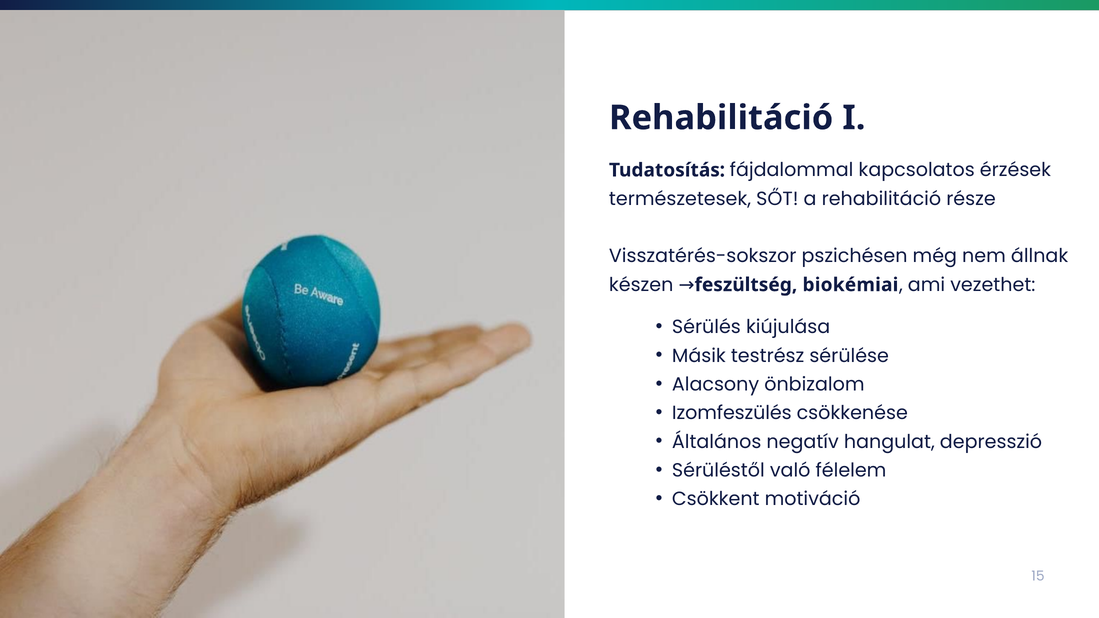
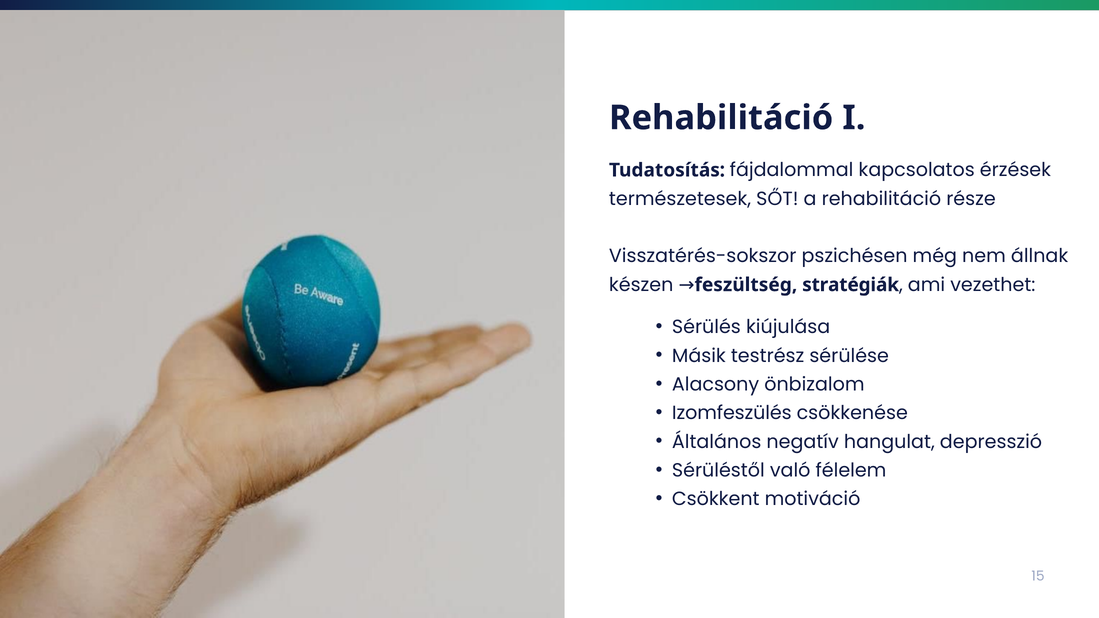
biokémiai: biokémiai -> stratégiák
